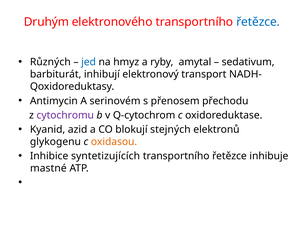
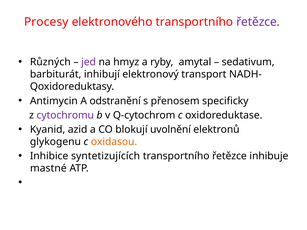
Druhým: Druhým -> Procesy
řetězce at (258, 22) colour: blue -> purple
jed colour: blue -> purple
serinovém: serinovém -> odstranění
přechodu: přechodu -> specificky
stejných: stejných -> uvolnění
